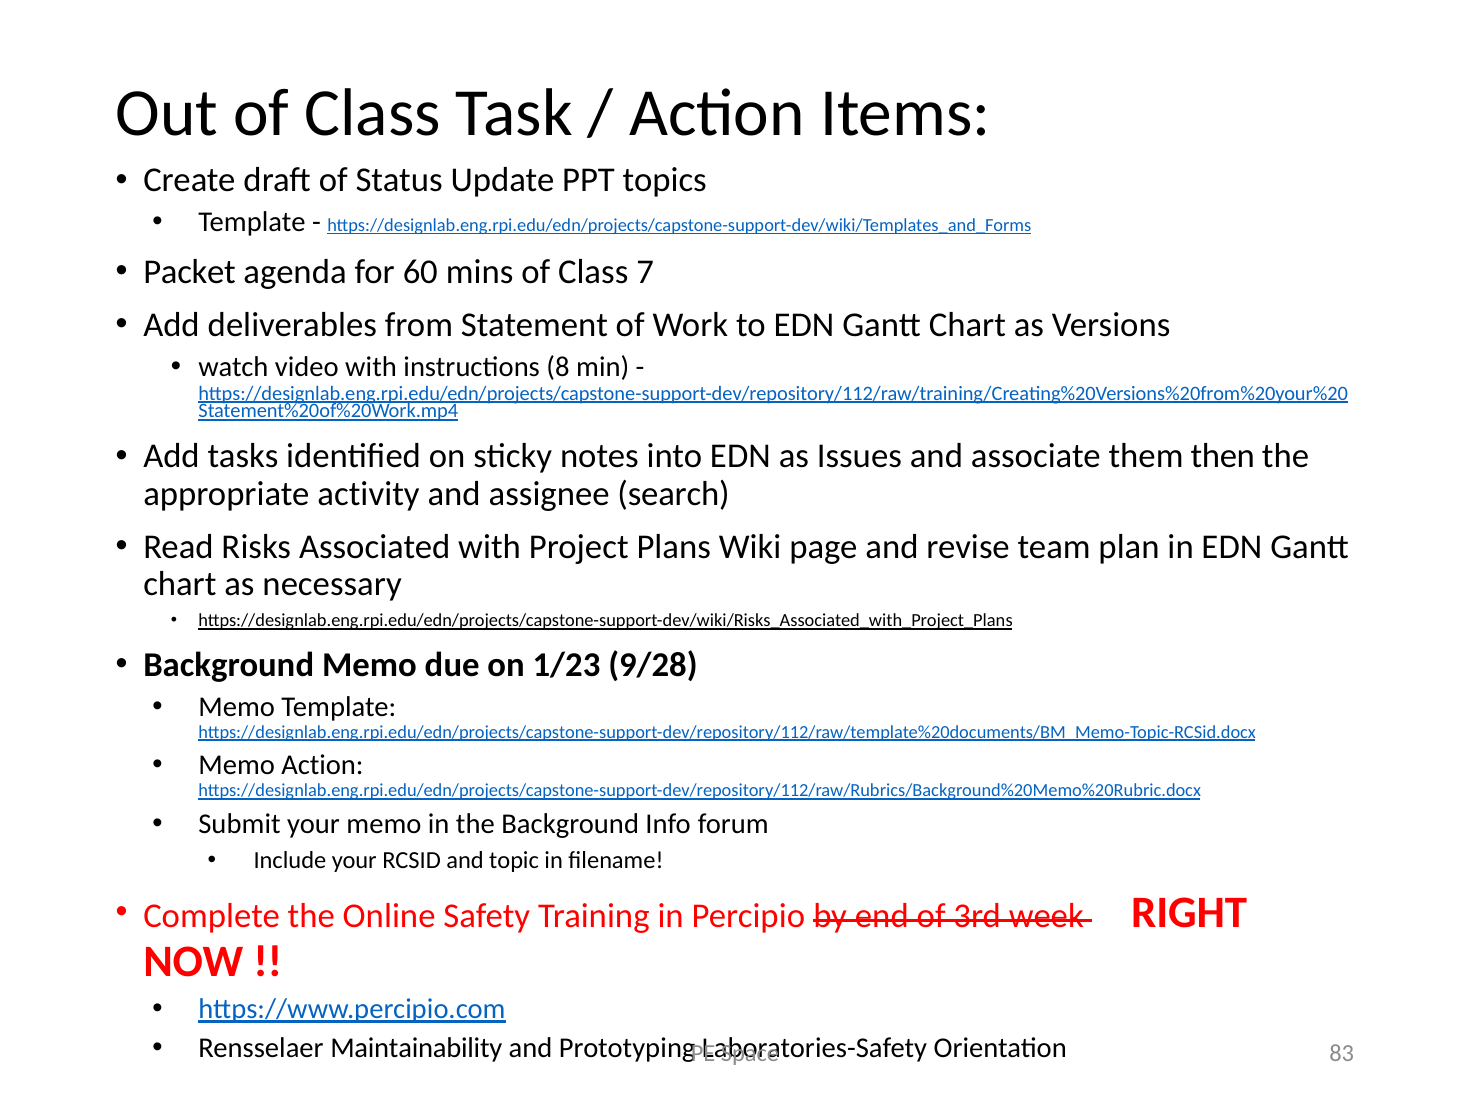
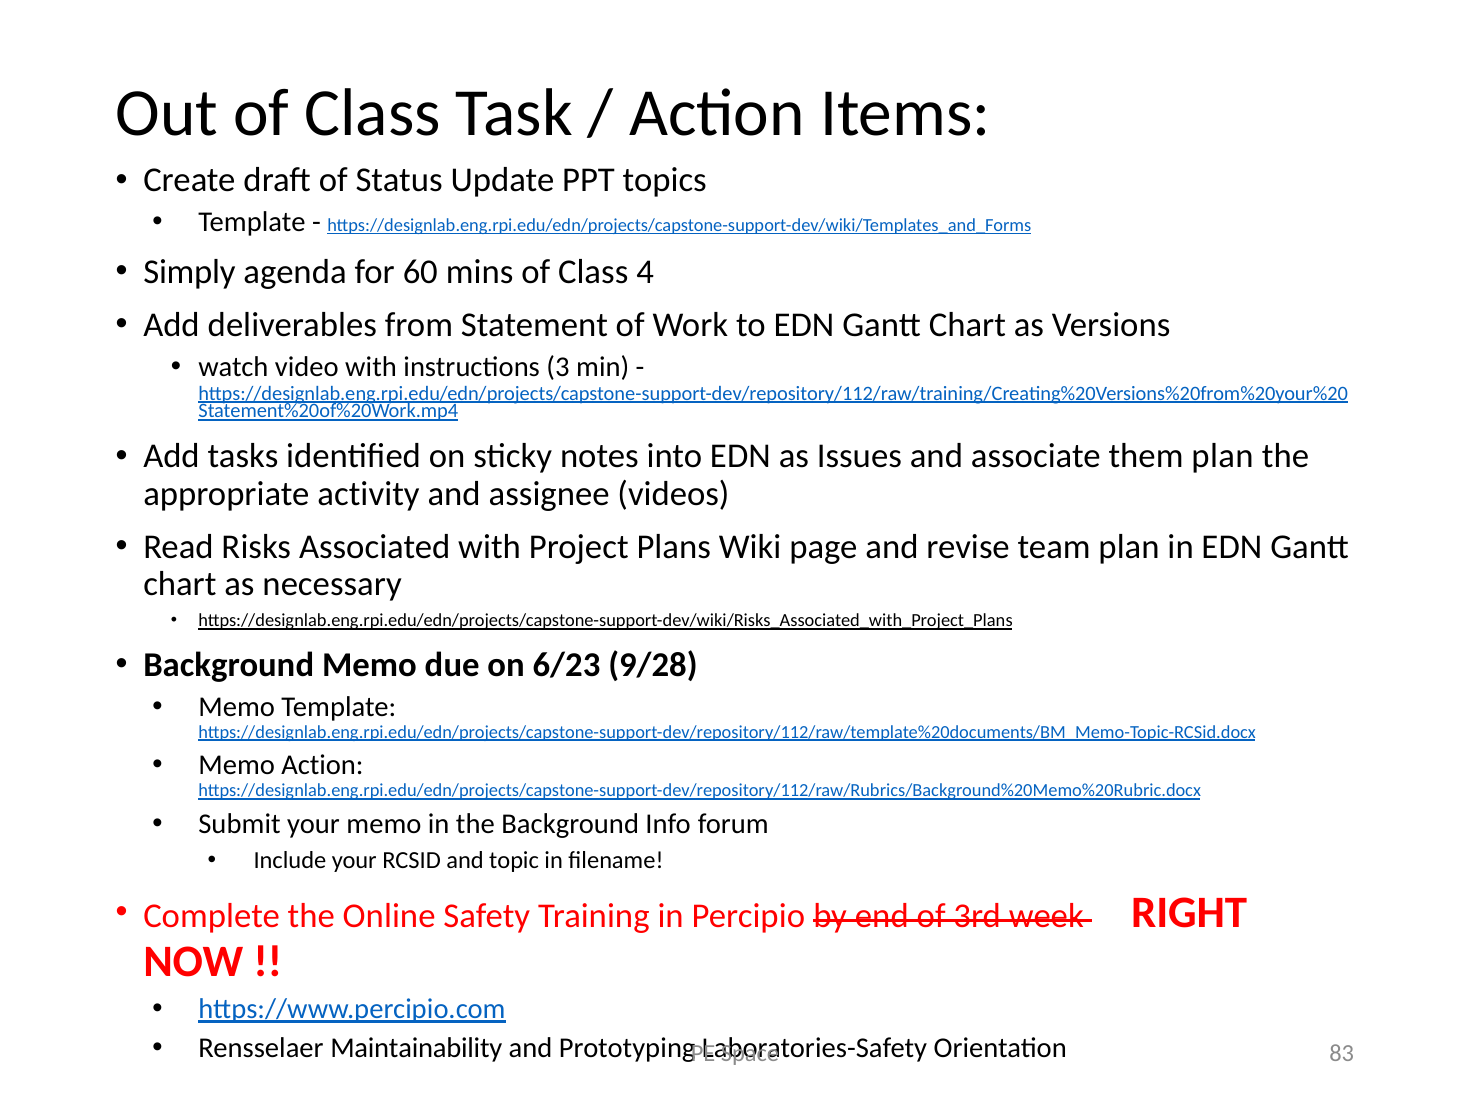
Packet: Packet -> Simply
7: 7 -> 4
8: 8 -> 3
them then: then -> plan
search: search -> videos
1/23: 1/23 -> 6/23
